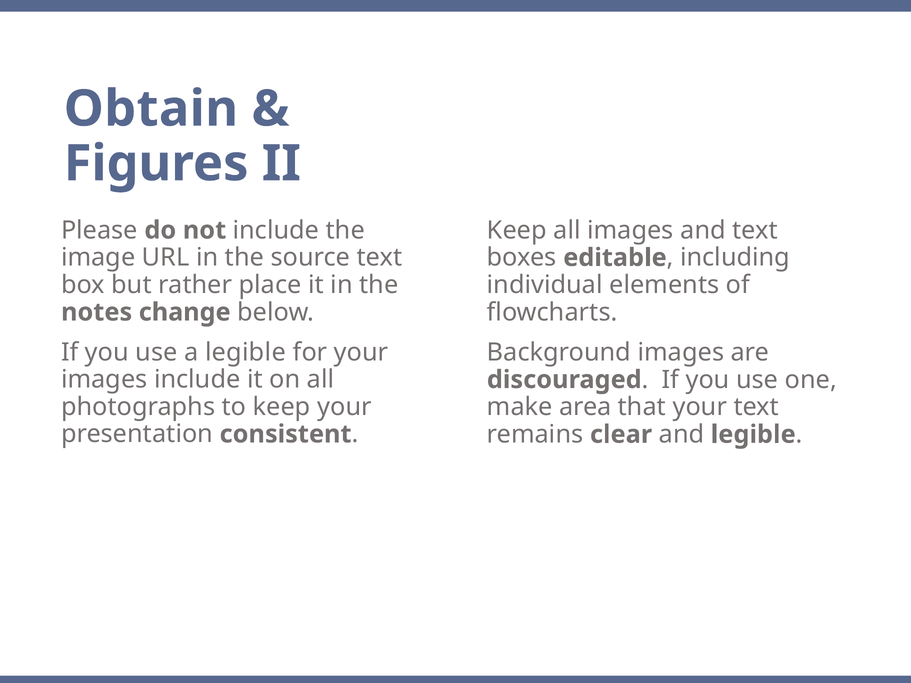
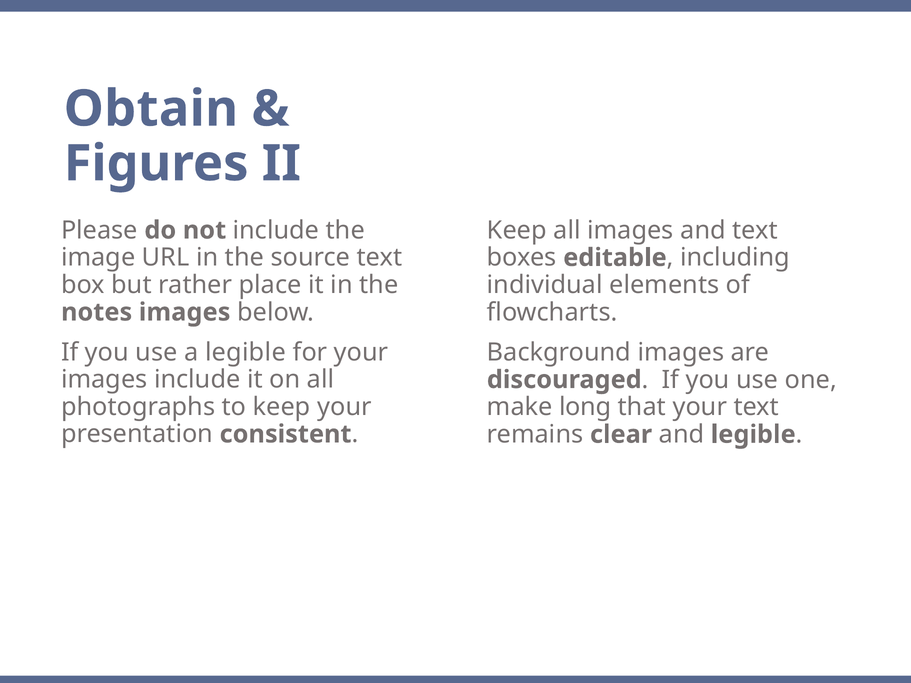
notes change: change -> images
area: area -> long
